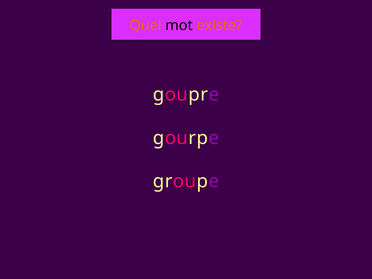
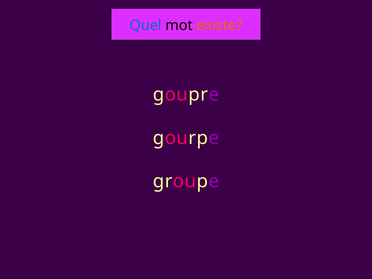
Quel colour: orange -> blue
